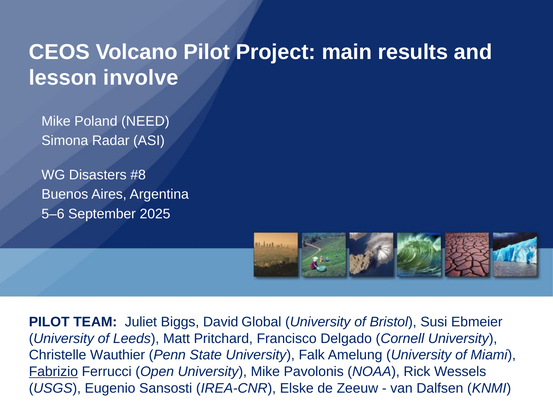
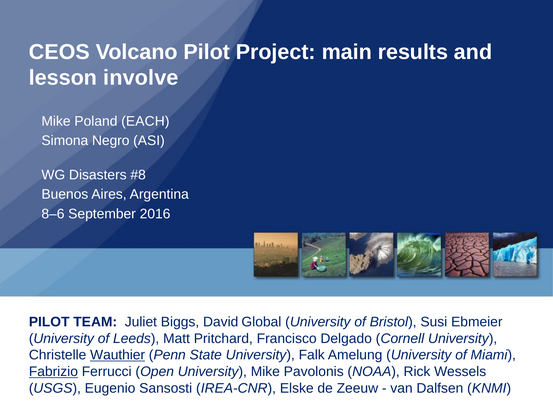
NEED: NEED -> EACH
Radar: Radar -> Negro
5–6: 5–6 -> 8–6
2025: 2025 -> 2016
Wauthier underline: none -> present
